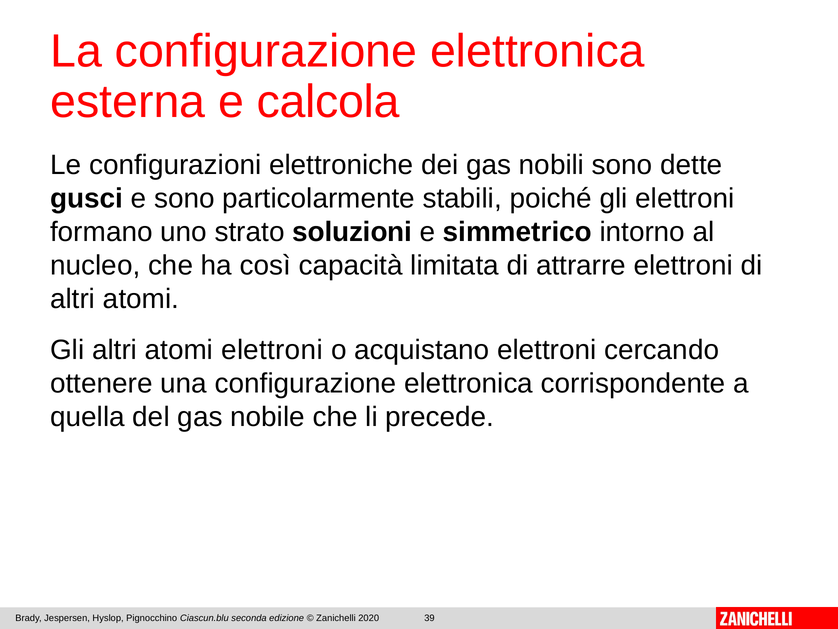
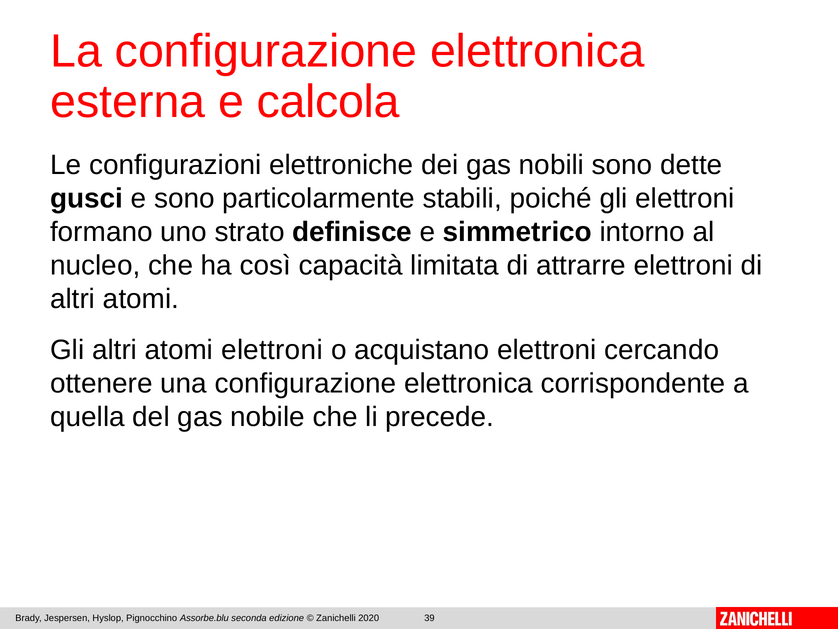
soluzioni: soluzioni -> definisce
Ciascun.blu: Ciascun.blu -> Assorbe.blu
